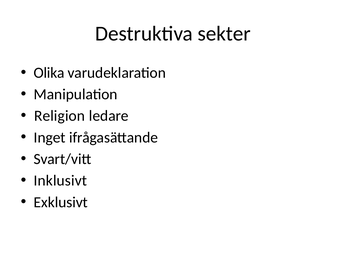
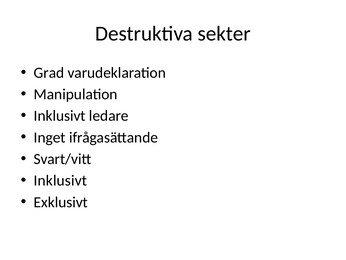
Olika: Olika -> Grad
Religion at (60, 116): Religion -> Inklusivt
